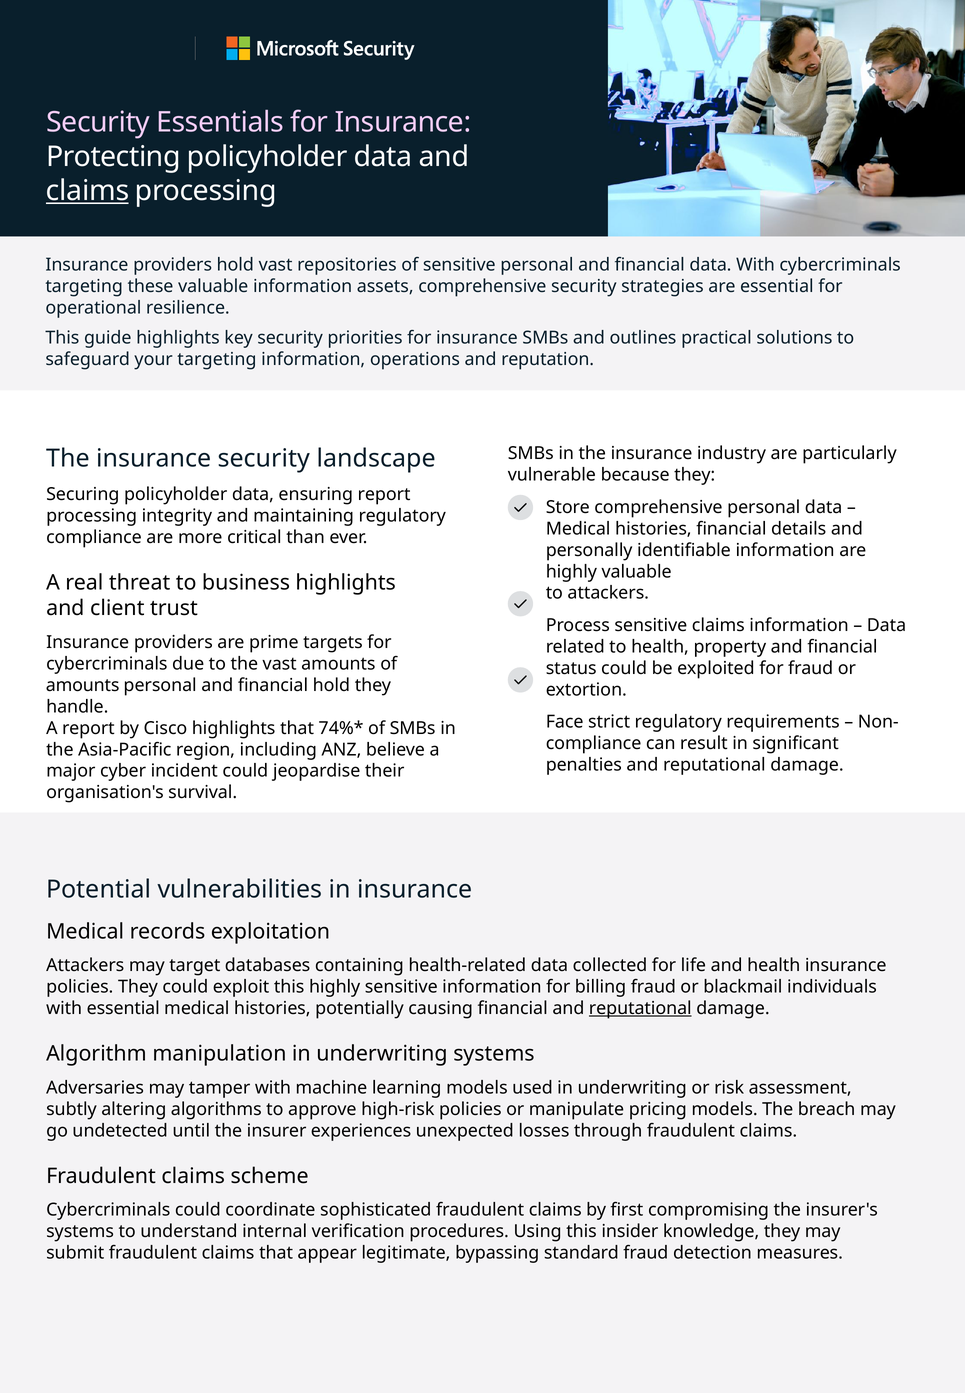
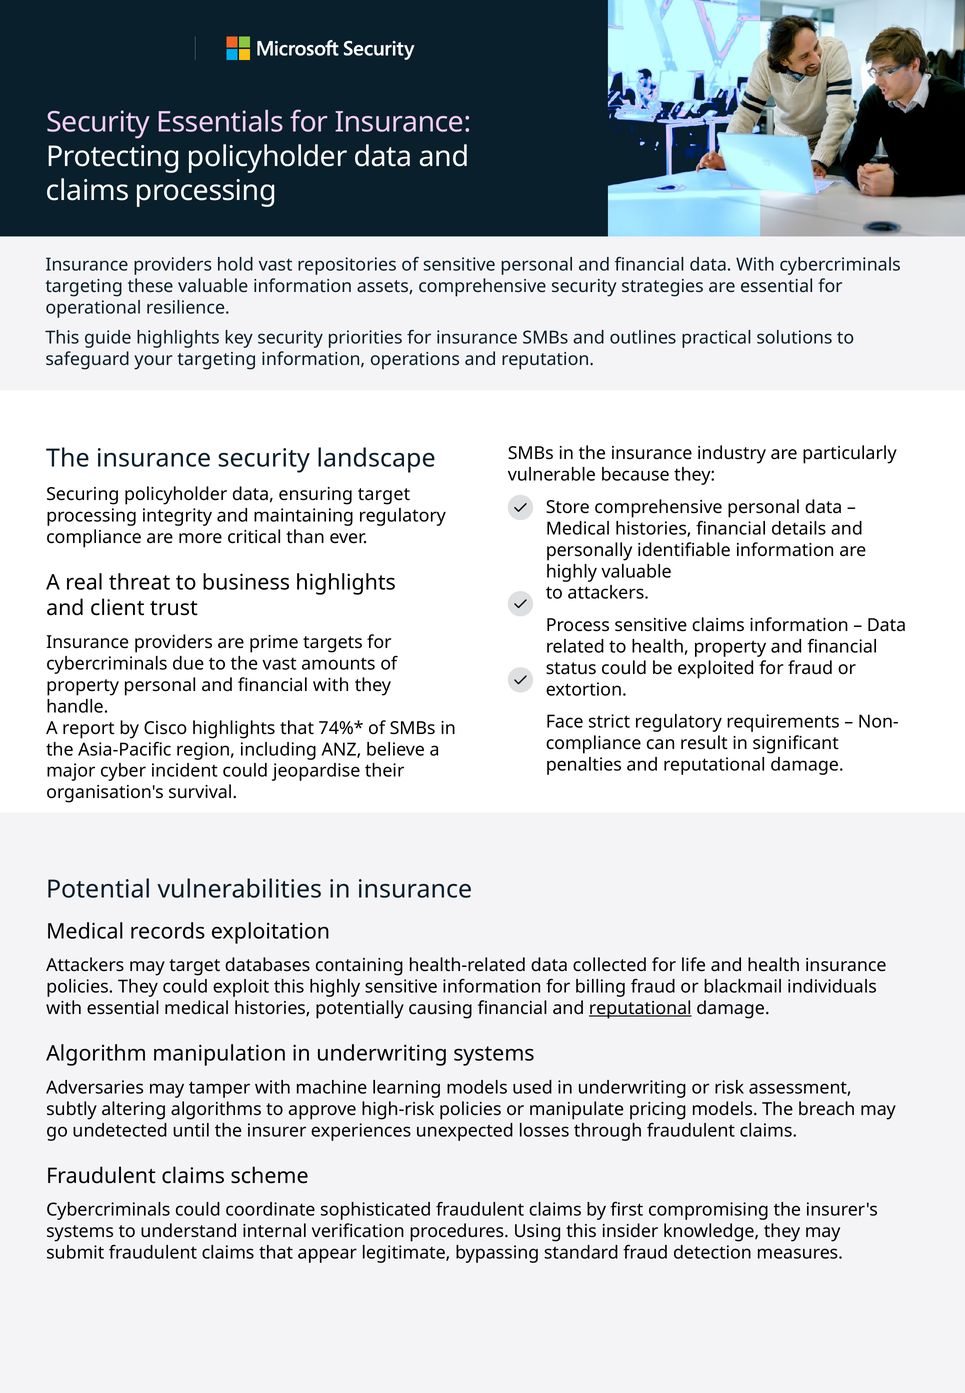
claims at (88, 191) underline: present -> none
ensuring report: report -> target
amounts at (83, 686): amounts -> property
financial hold: hold -> with
